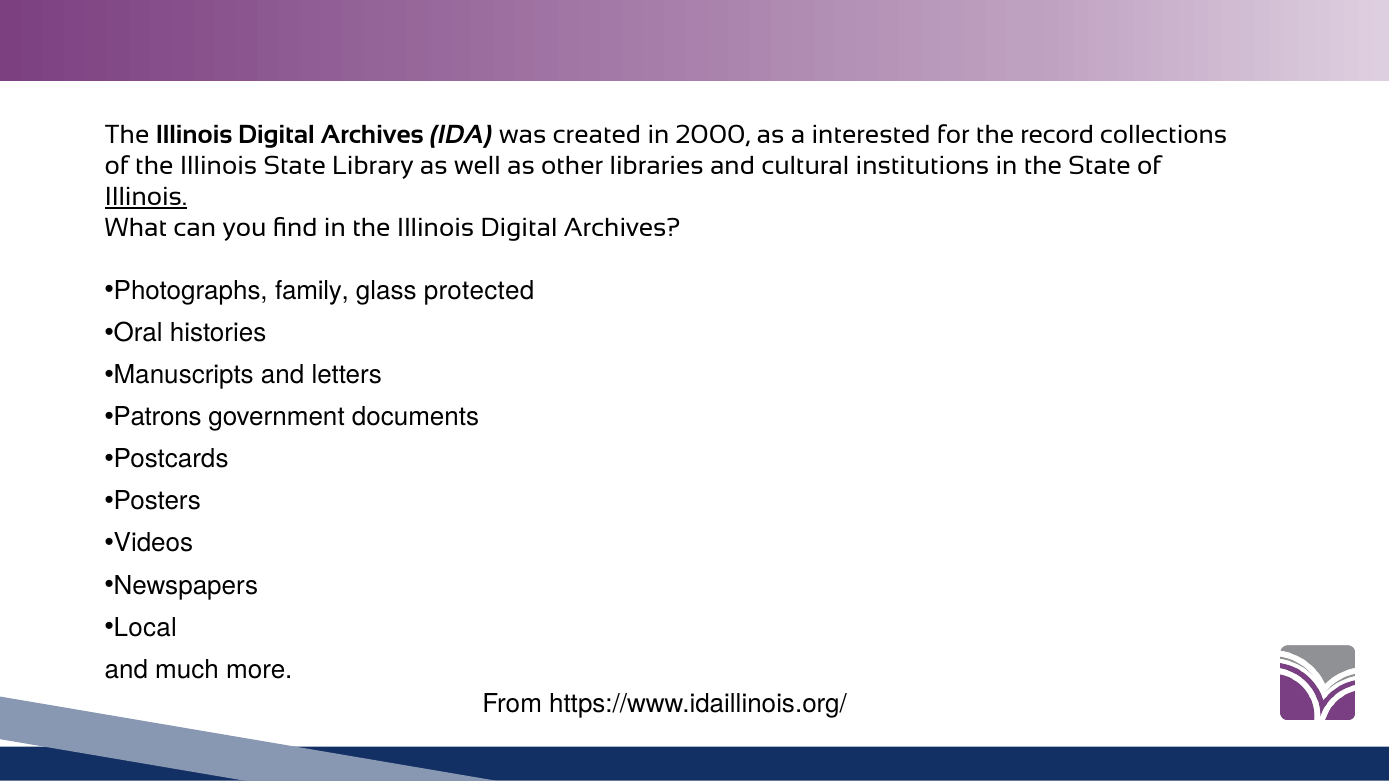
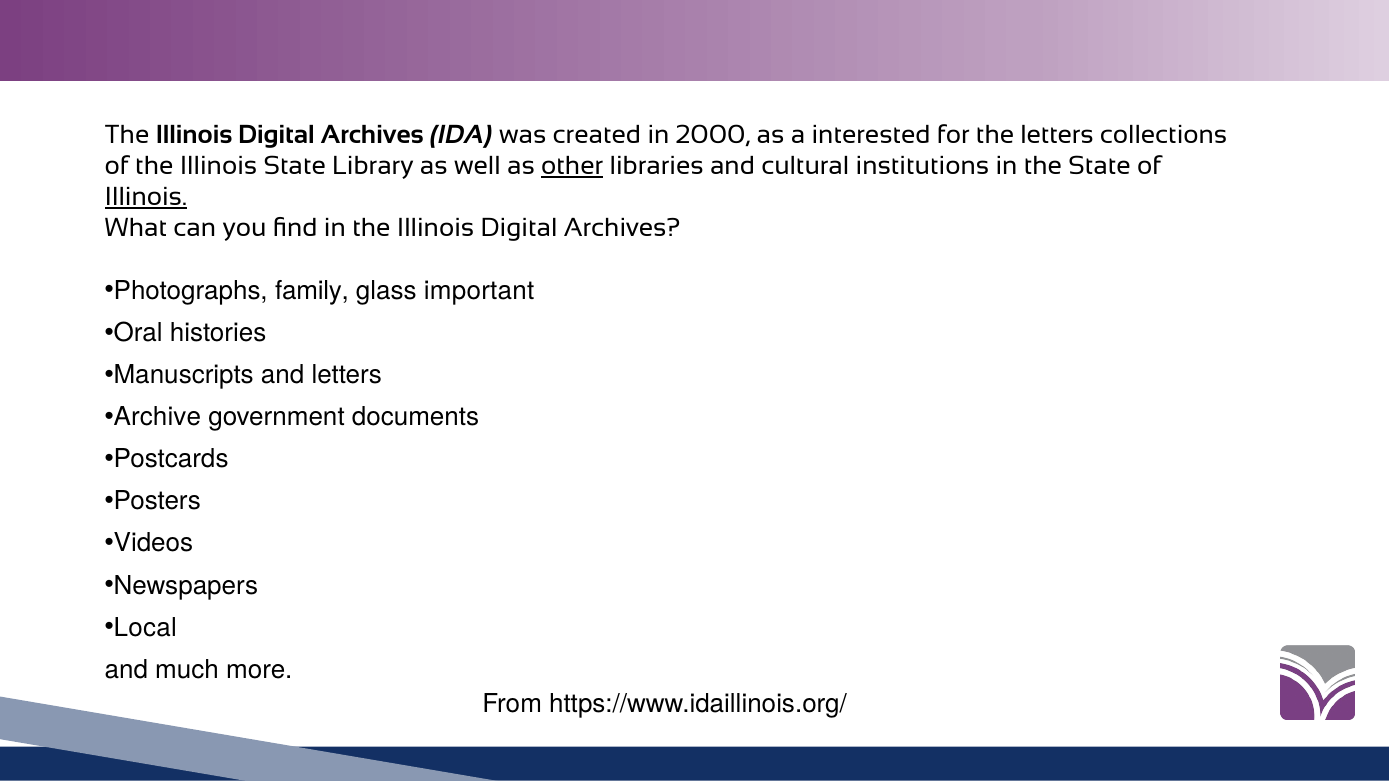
the record: record -> letters
other underline: none -> present
protected: protected -> important
Patrons: Patrons -> Archive
